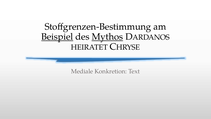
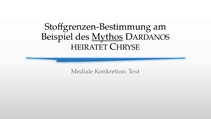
Beispiel underline: present -> none
